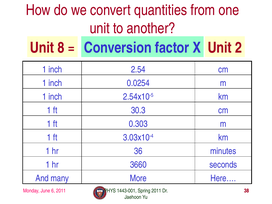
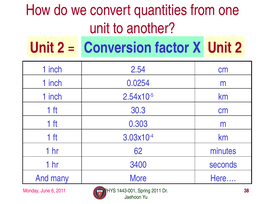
8 at (61, 48): 8 -> 2
36: 36 -> 62
3660: 3660 -> 3400
